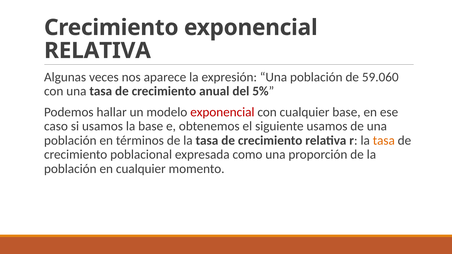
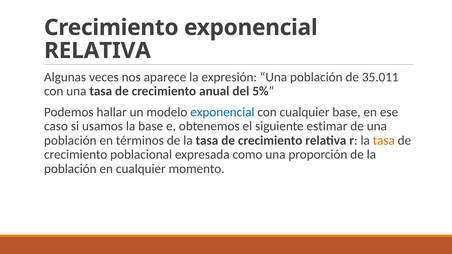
59.060: 59.060 -> 35.011
exponencial at (222, 112) colour: red -> blue
siguiente usamos: usamos -> estimar
